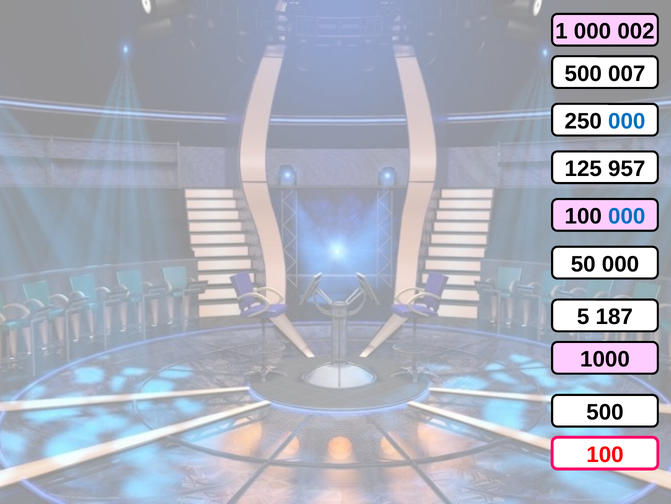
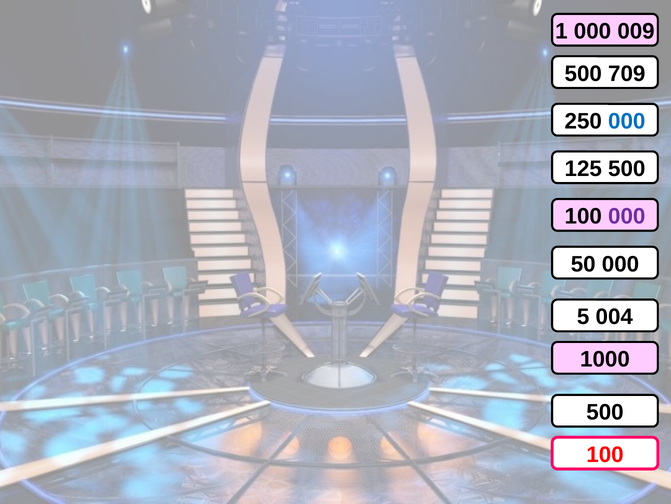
002: 002 -> 009
007: 007 -> 709
125 957: 957 -> 500
000 at (627, 216) colour: blue -> purple
187: 187 -> 004
